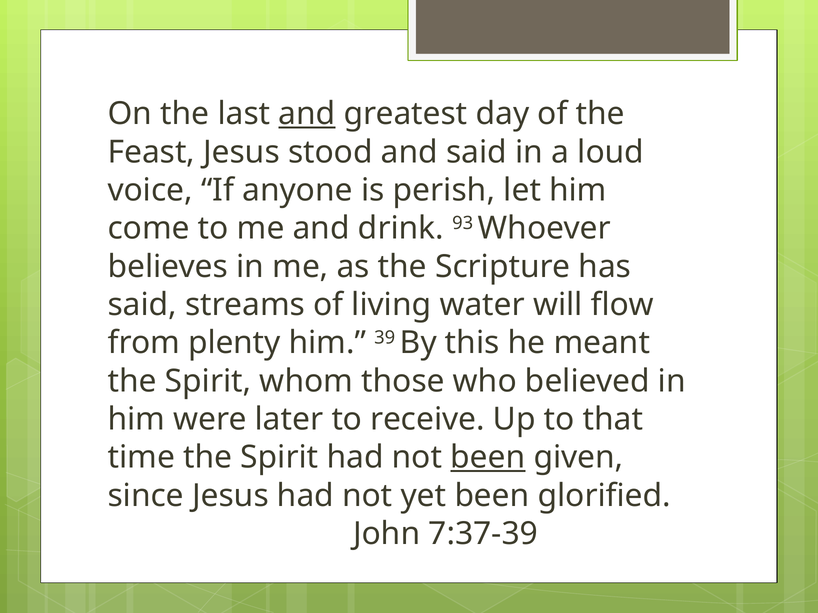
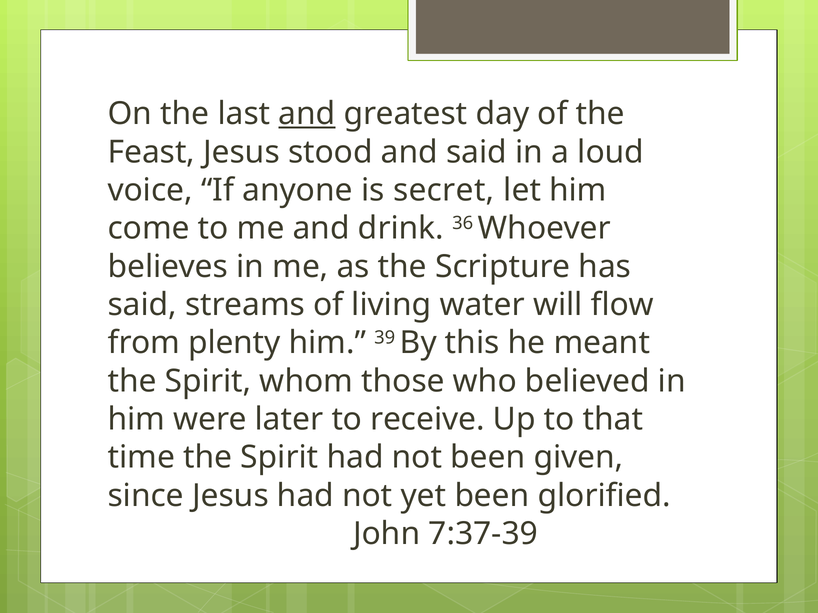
perish: perish -> secret
93: 93 -> 36
been at (488, 458) underline: present -> none
